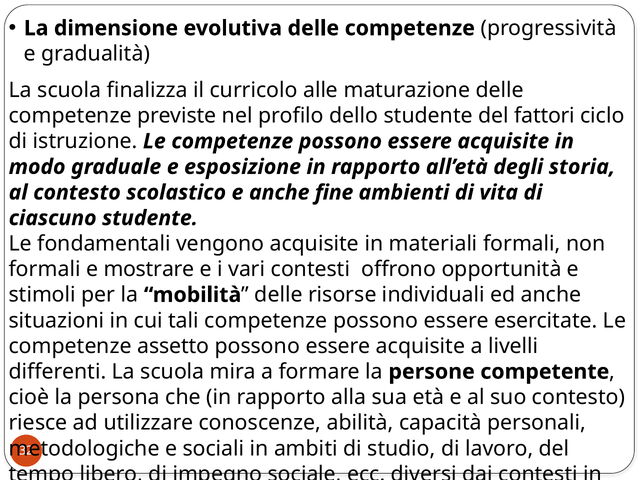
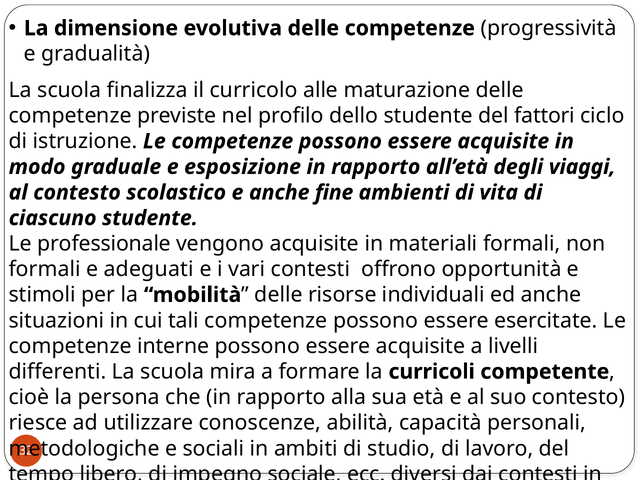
storia: storia -> viaggi
fondamentali: fondamentali -> professionale
mostrare: mostrare -> adeguati
assetto: assetto -> interne
persone: persone -> curricoli
